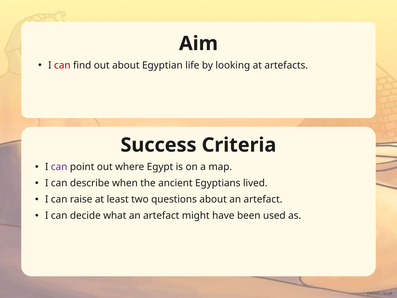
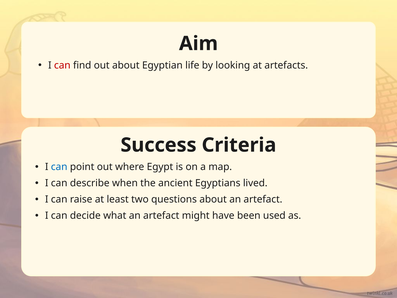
can at (59, 167) colour: purple -> blue
